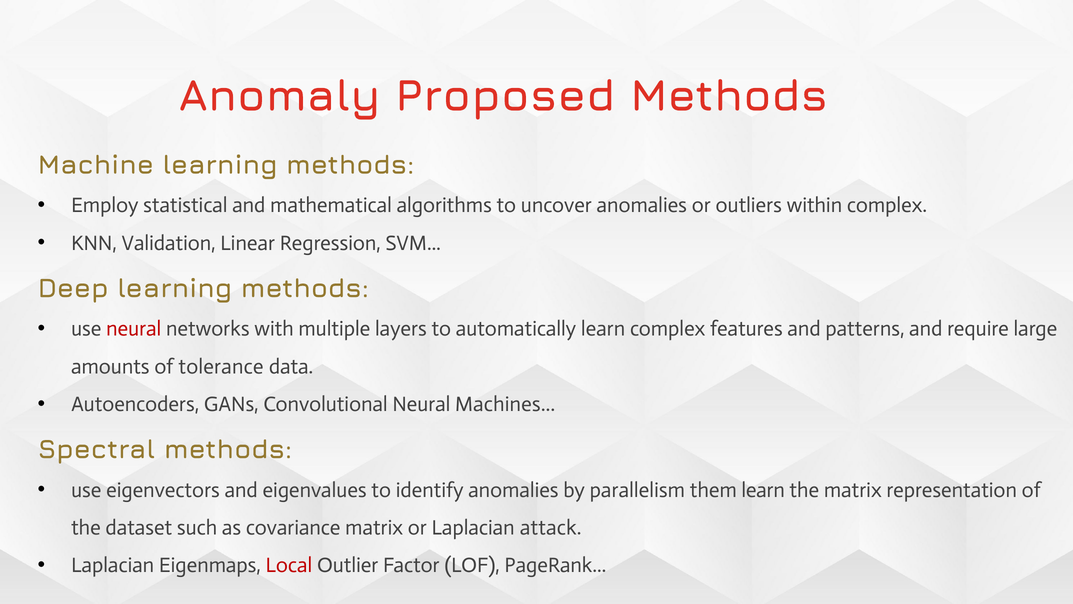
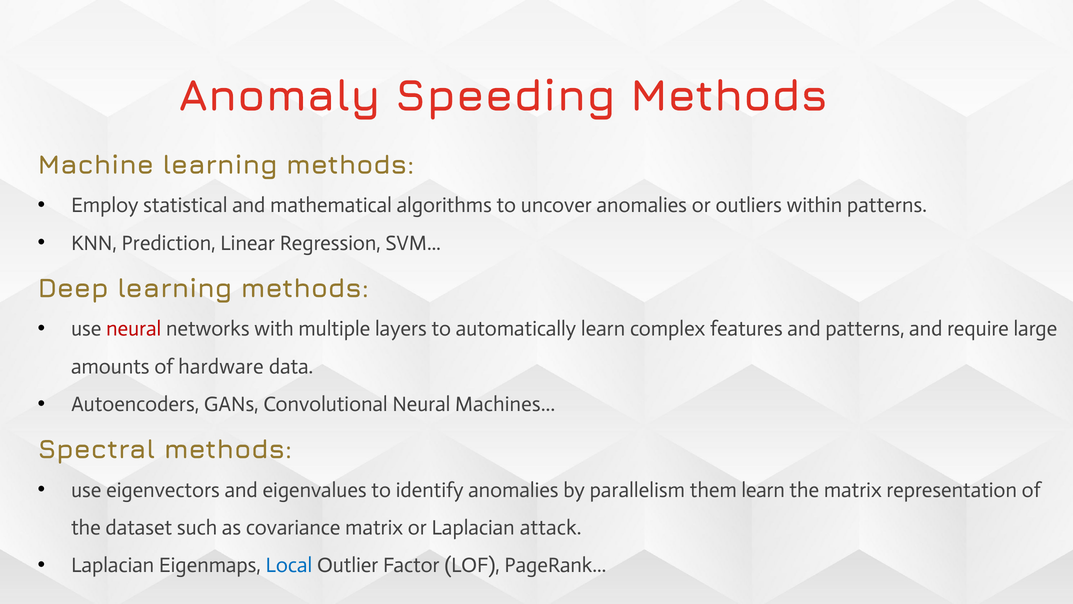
Proposed: Proposed -> Speeding
within complex: complex -> patterns
Validation: Validation -> Prediction
tolerance: tolerance -> hardware
Local colour: red -> blue
